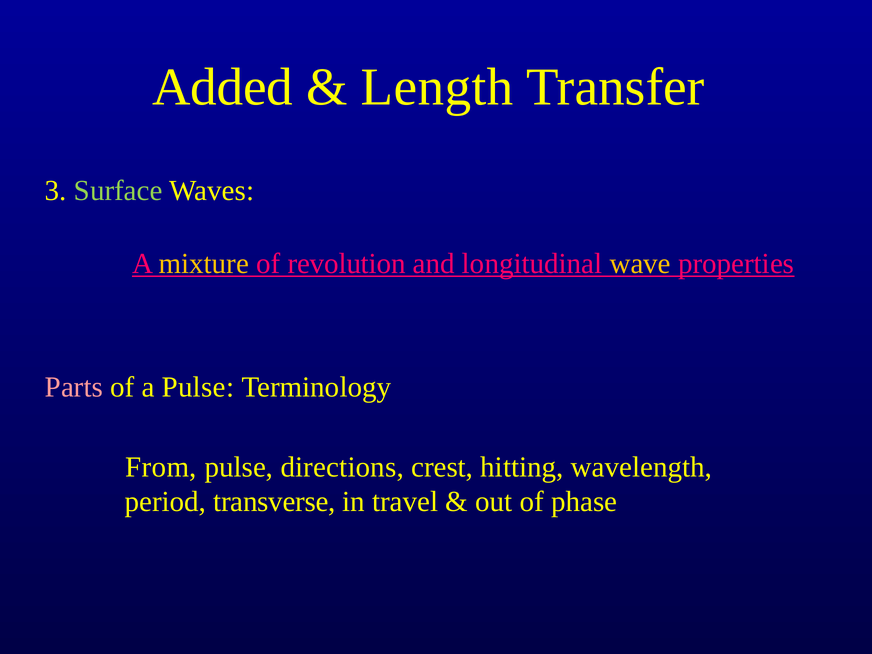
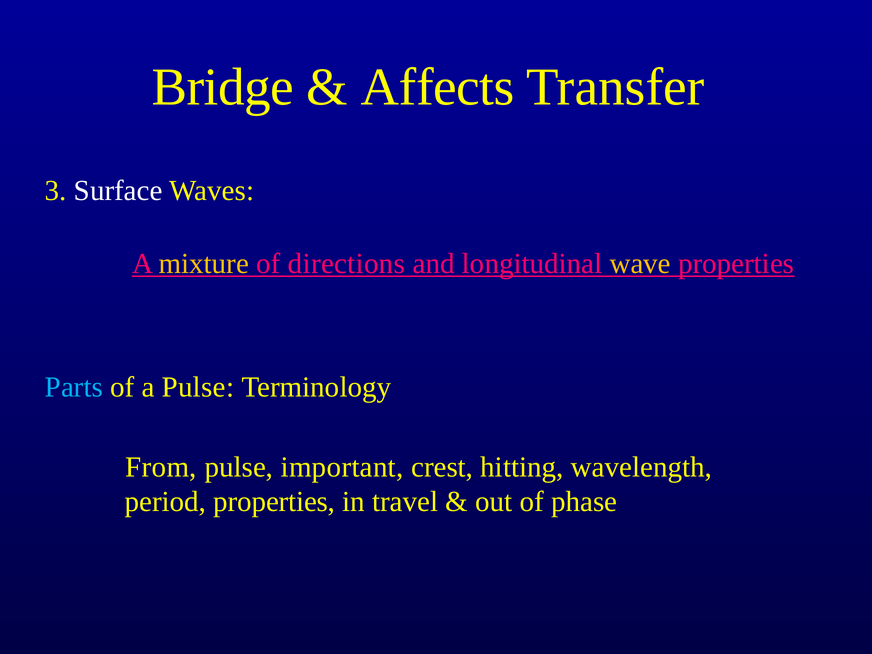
Added: Added -> Bridge
Length: Length -> Affects
Surface colour: light green -> white
revolution: revolution -> directions
Parts colour: pink -> light blue
directions: directions -> important
period transverse: transverse -> properties
